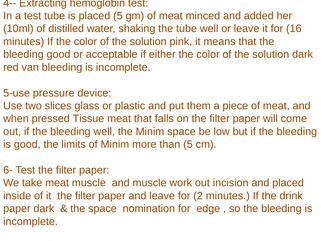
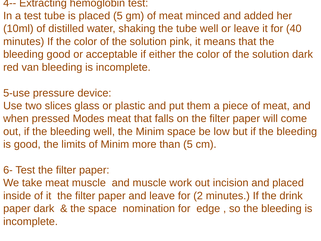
16: 16 -> 40
Tissue: Tissue -> Modes
